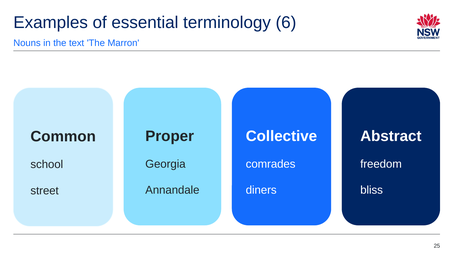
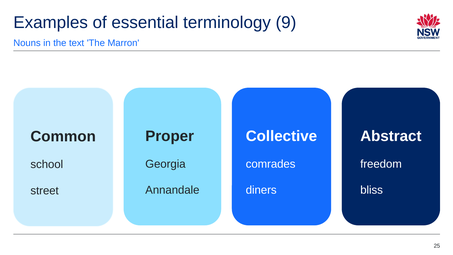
6: 6 -> 9
